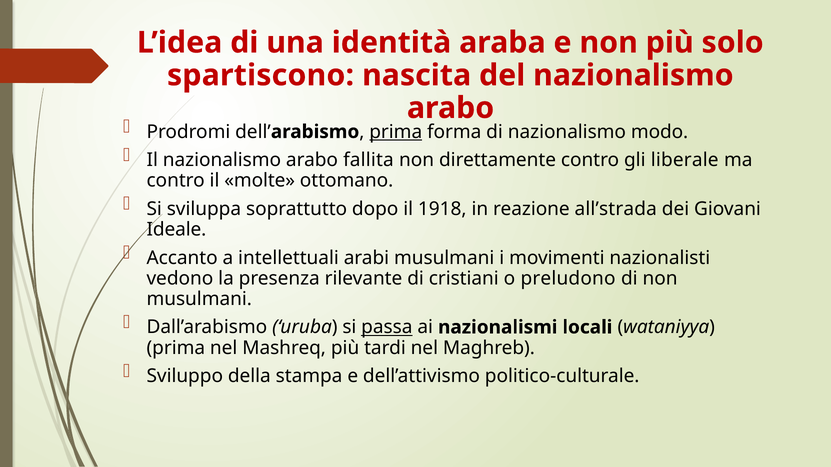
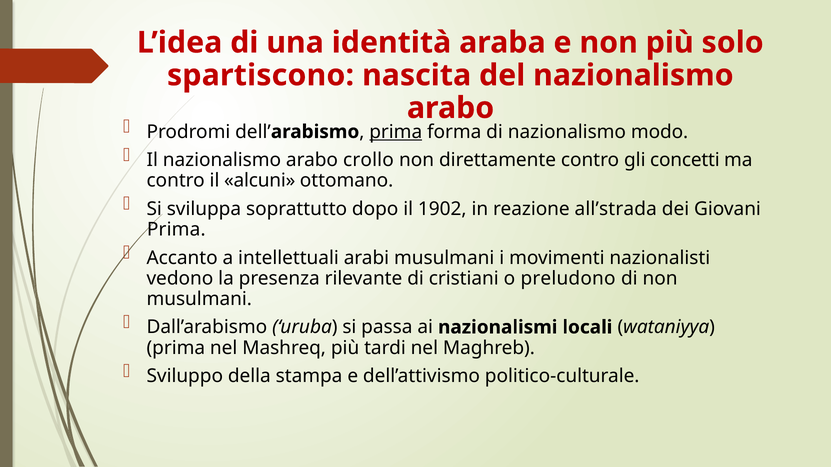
fallita: fallita -> crollo
liberale: liberale -> concetti
molte: molte -> alcuni
1918: 1918 -> 1902
Ideale at (176, 230): Ideale -> Prima
passa underline: present -> none
